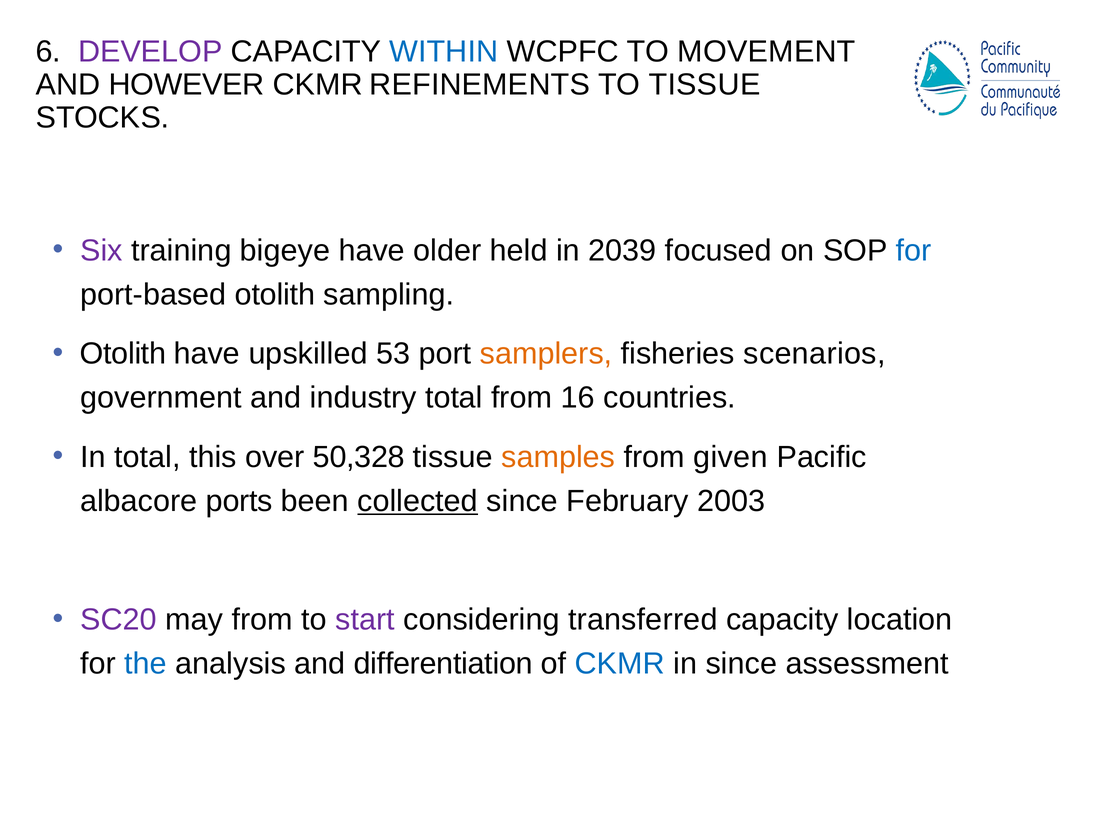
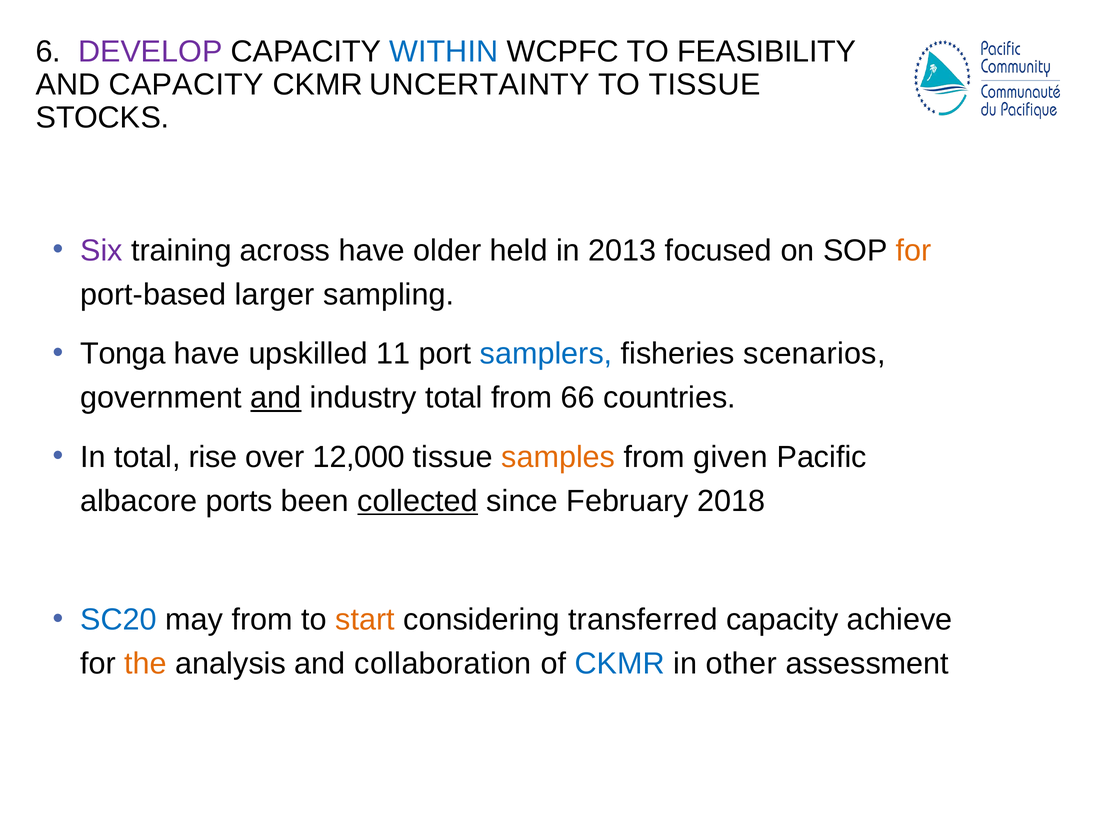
MOVEMENT: MOVEMENT -> FEASIBILITY
AND HOWEVER: HOWEVER -> CAPACITY
REFINEMENTS: REFINEMENTS -> UNCERTAINTY
bigeye: bigeye -> across
2039: 2039 -> 2013
for at (913, 251) colour: blue -> orange
port-based otolith: otolith -> larger
Otolith at (123, 354): Otolith -> Tonga
53: 53 -> 11
samplers colour: orange -> blue
and at (276, 398) underline: none -> present
16: 16 -> 66
this: this -> rise
50,328: 50,328 -> 12,000
2003: 2003 -> 2018
SC20 colour: purple -> blue
start colour: purple -> orange
location: location -> achieve
the colour: blue -> orange
differentiation: differentiation -> collaboration
in since: since -> other
